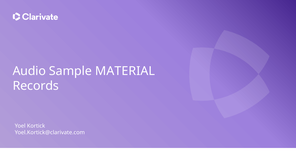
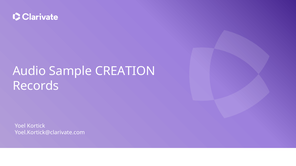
MATERIAL: MATERIAL -> CREATION
